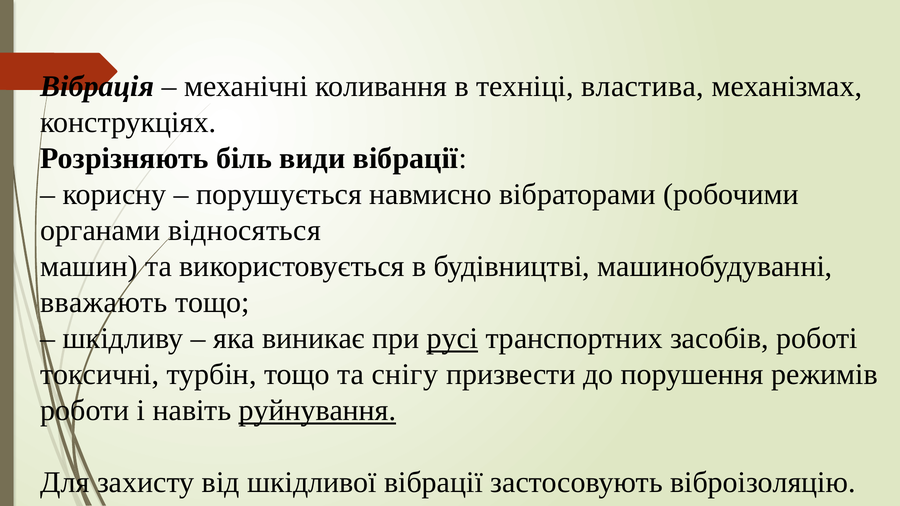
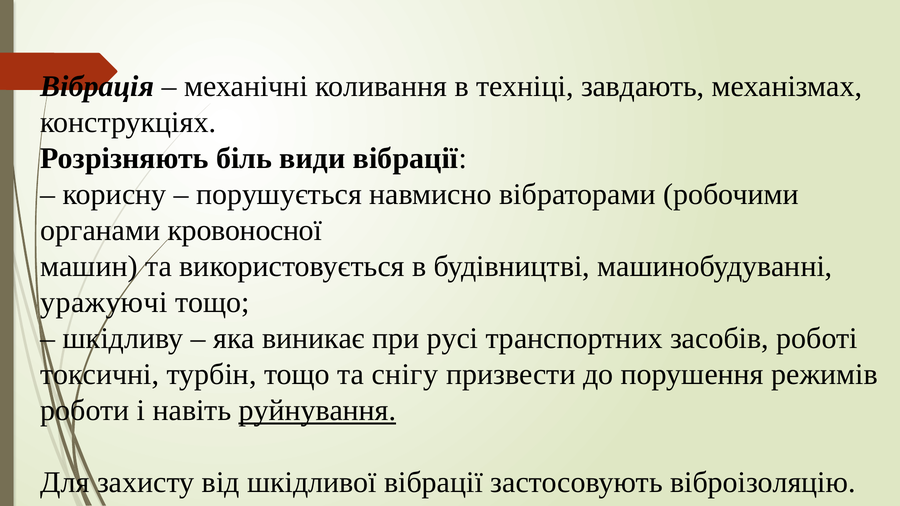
властива: властива -> завдають
відносяться: відносяться -> кровоносної
вважають: вважають -> уражуючі
русі underline: present -> none
